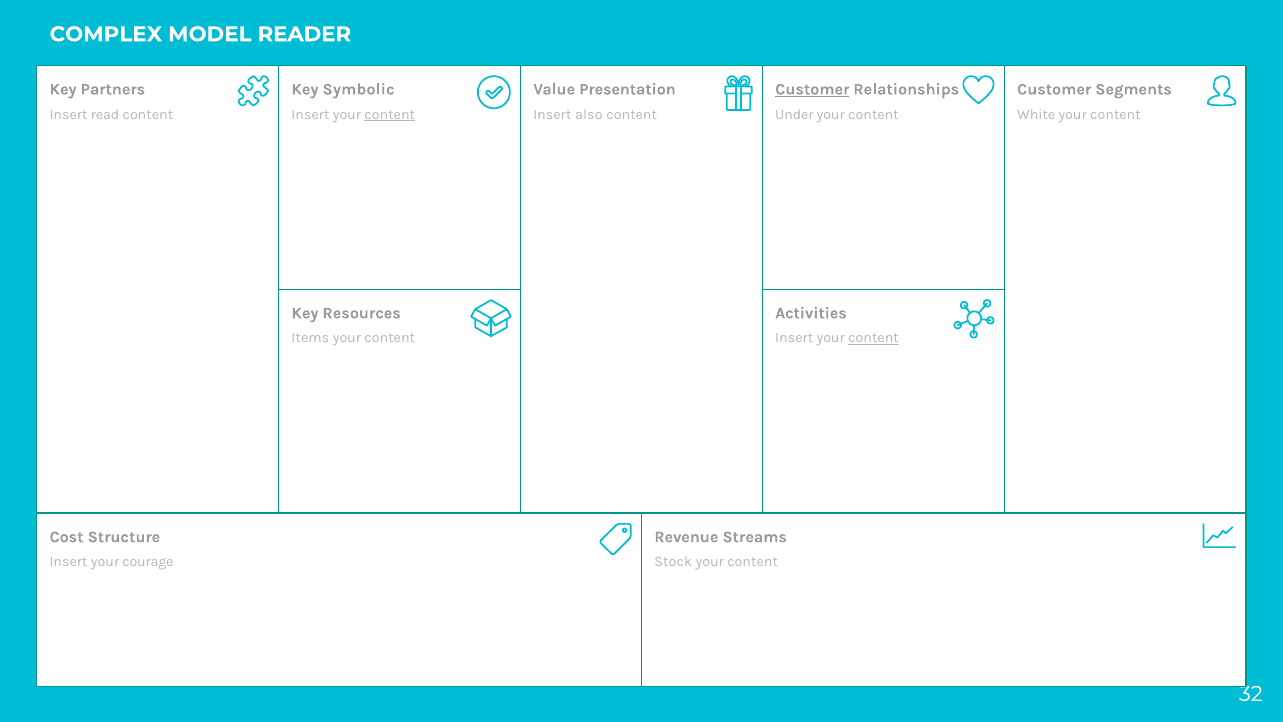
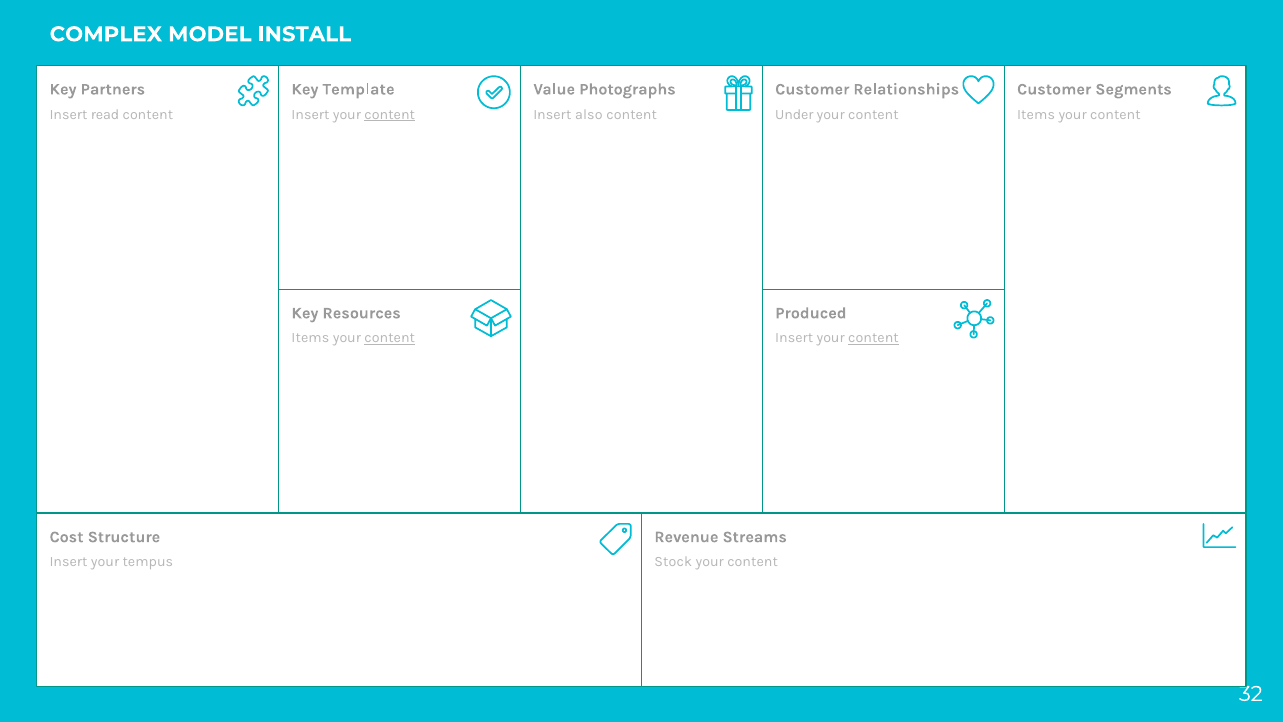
READER: READER -> INSTALL
Symbolic: Symbolic -> Template
Presentation: Presentation -> Photographs
Customer at (812, 89) underline: present -> none
White at (1036, 114): White -> Items
Activities: Activities -> Produced
content at (390, 338) underline: none -> present
courage: courage -> tempus
